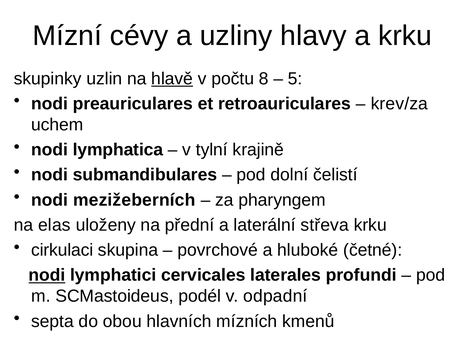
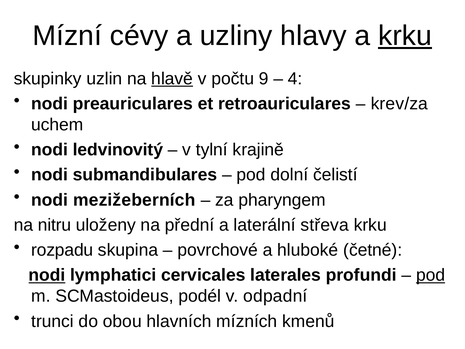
krku at (405, 36) underline: none -> present
8: 8 -> 9
5: 5 -> 4
lymphatica: lymphatica -> ledvinovitý
elas: elas -> nitru
cirkulaci: cirkulaci -> rozpadu
pod at (431, 275) underline: none -> present
septa: septa -> trunci
